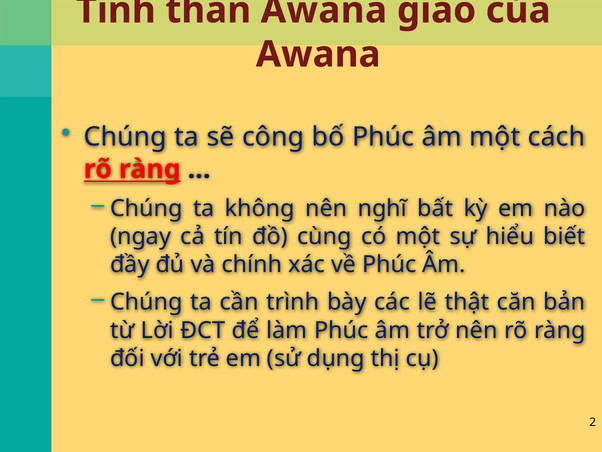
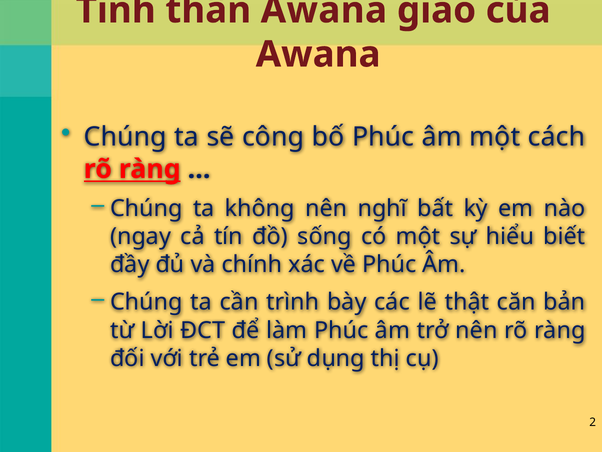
cùng: cùng -> sống
